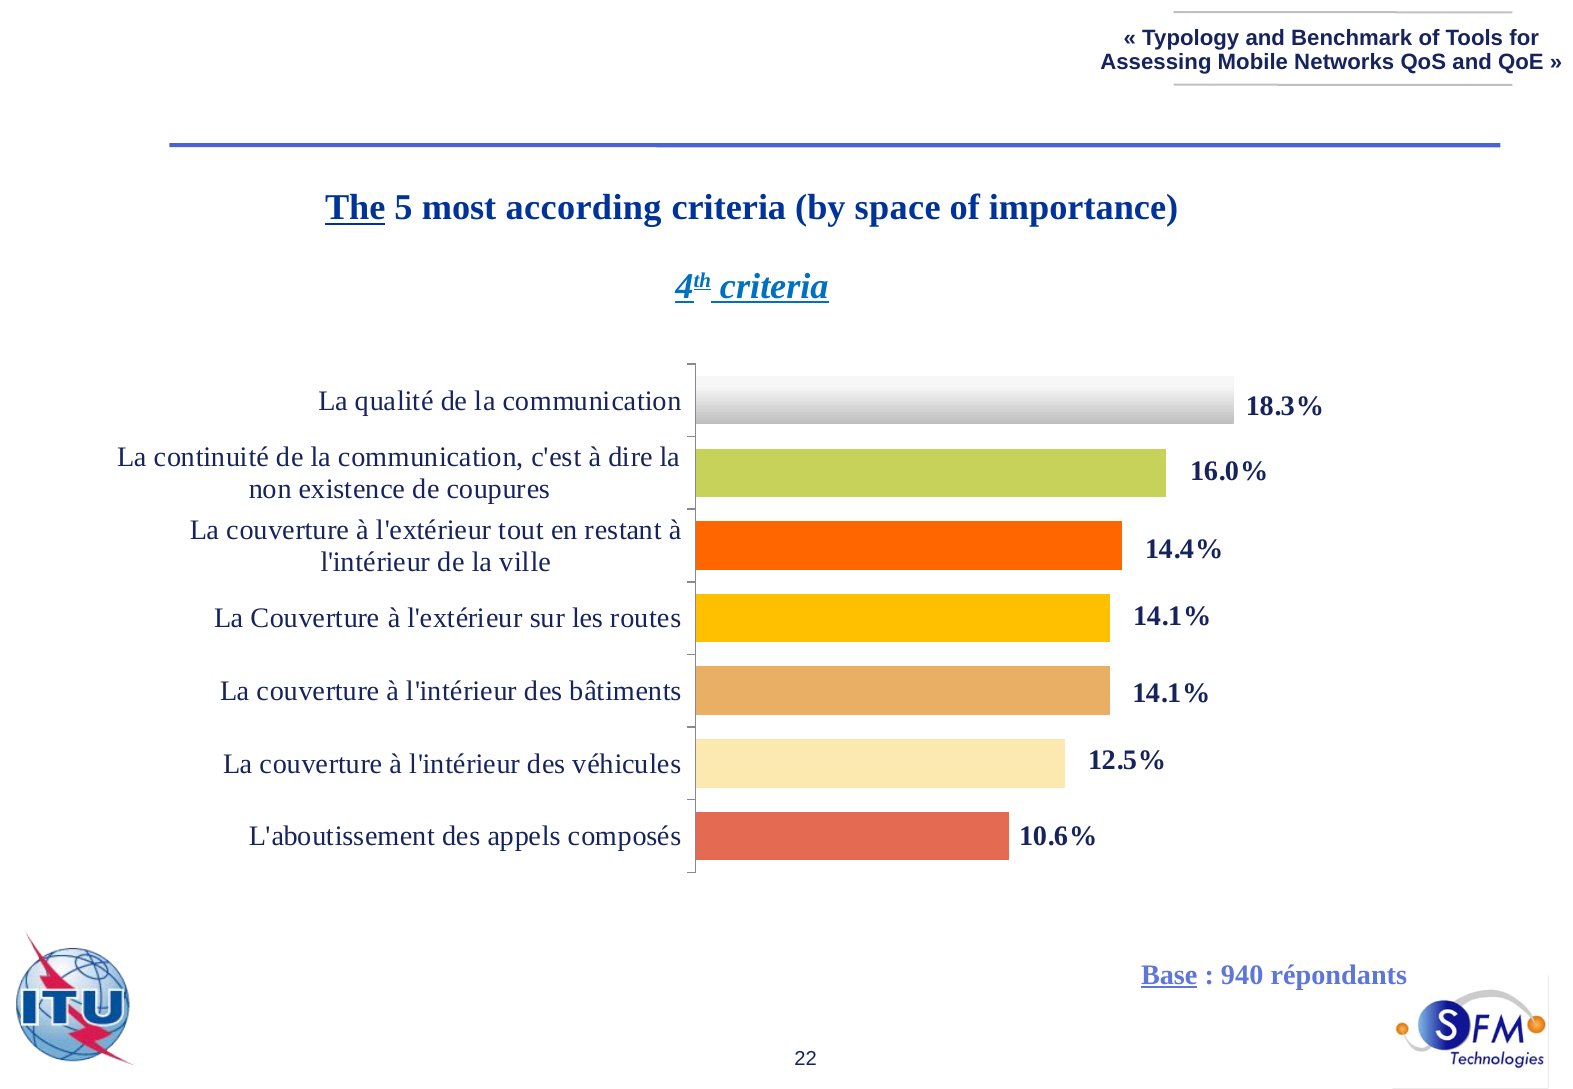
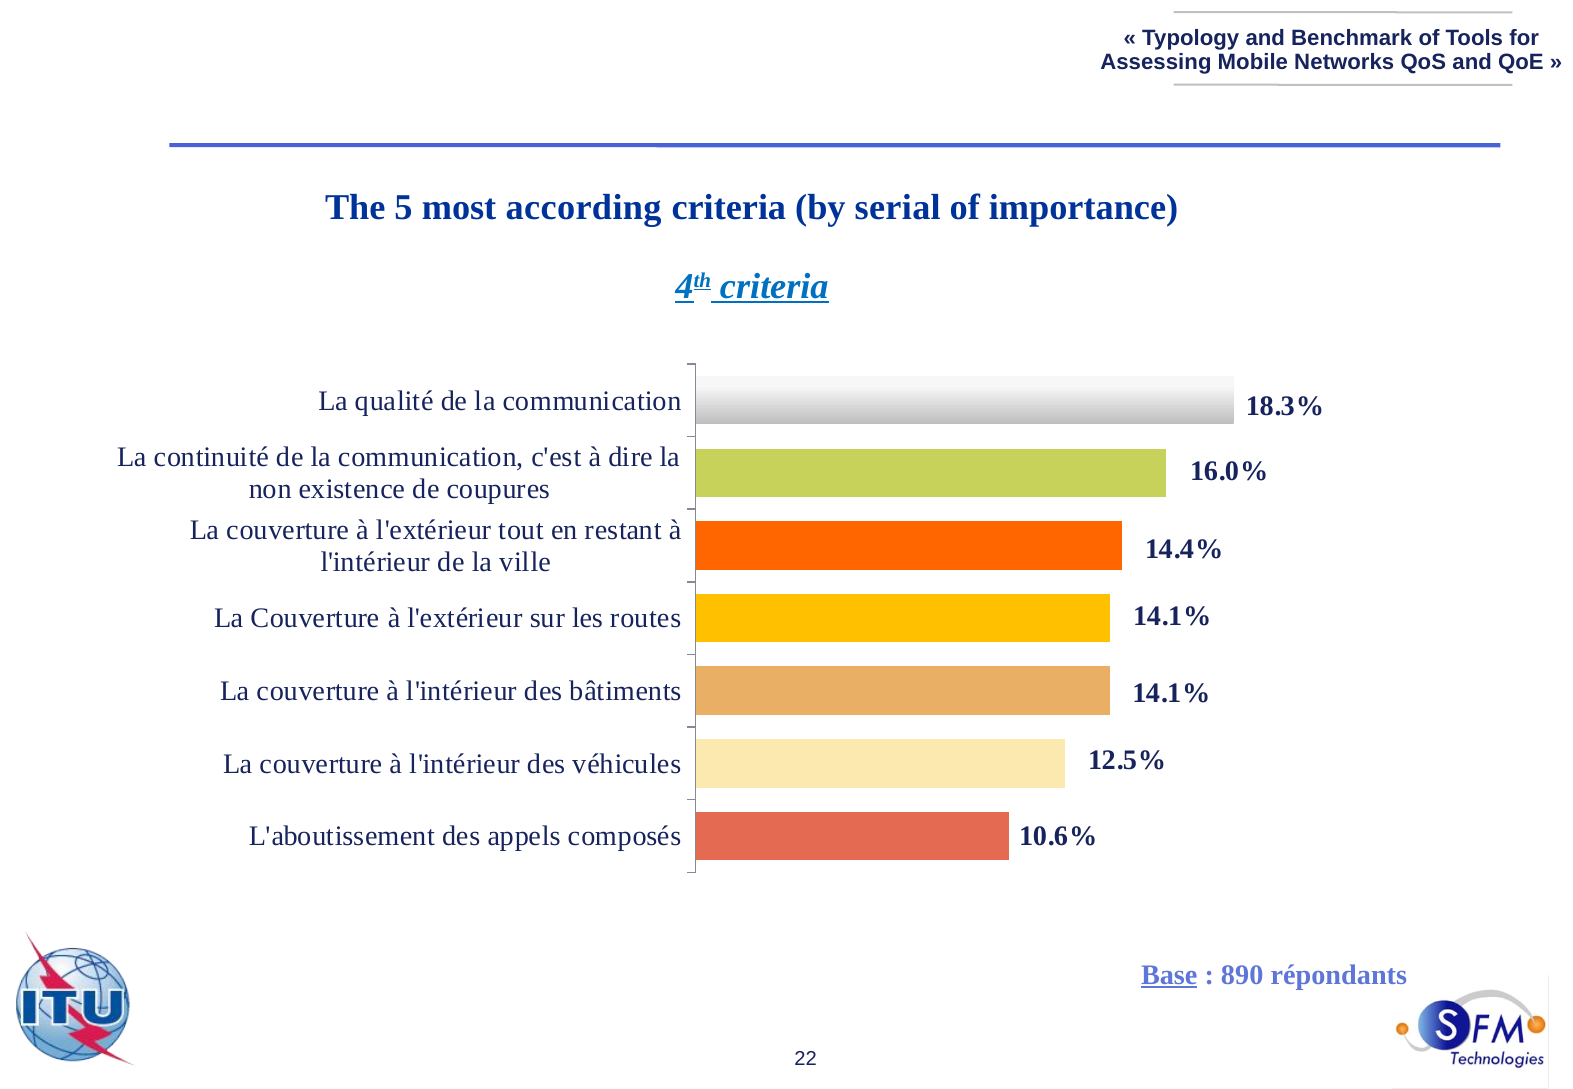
The underline: present -> none
space: space -> serial
940: 940 -> 890
